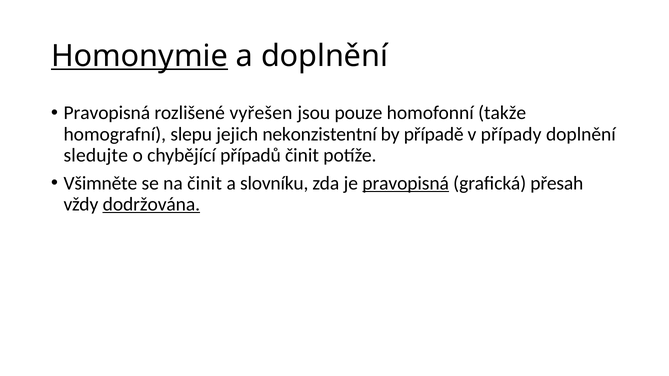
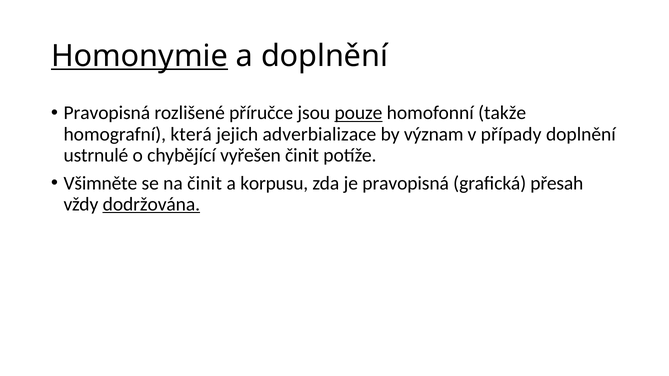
vyřešen: vyřešen -> příručce
pouze underline: none -> present
slepu: slepu -> která
nekonzistentní: nekonzistentní -> adverbializace
případě: případě -> význam
sledujte: sledujte -> ustrnulé
případů: případů -> vyřešen
slovníku: slovníku -> korpusu
pravopisná at (406, 183) underline: present -> none
